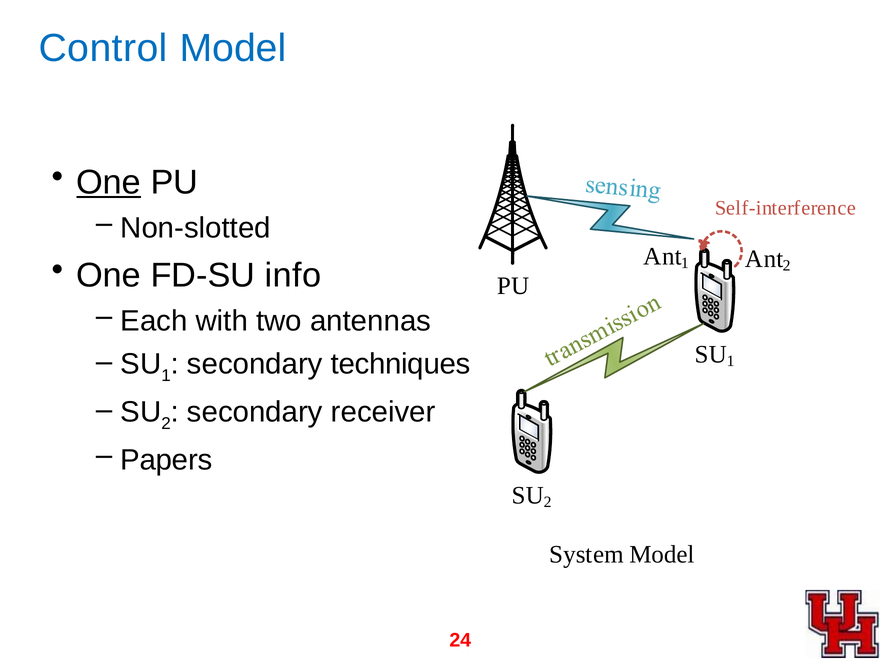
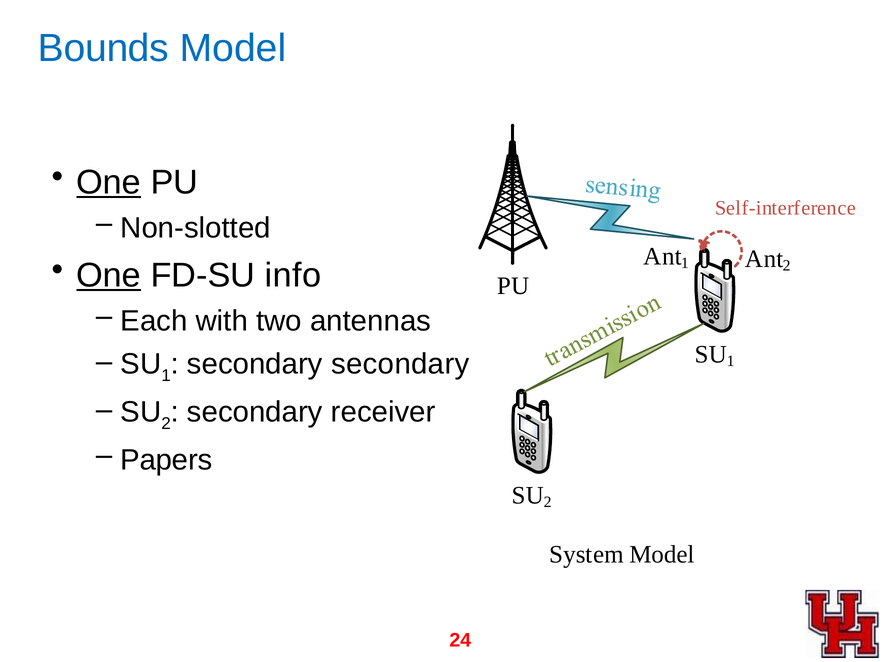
Control: Control -> Bounds
One at (109, 275) underline: none -> present
secondary techniques: techniques -> secondary
